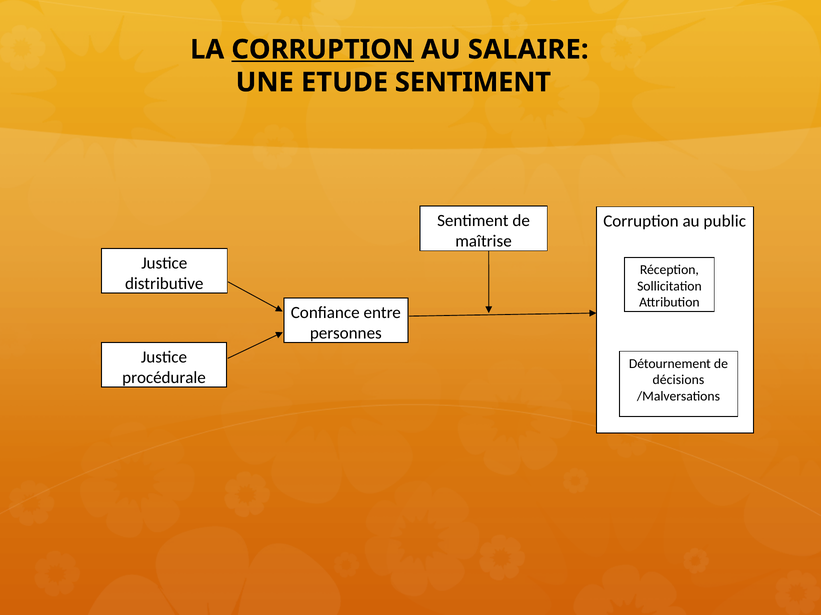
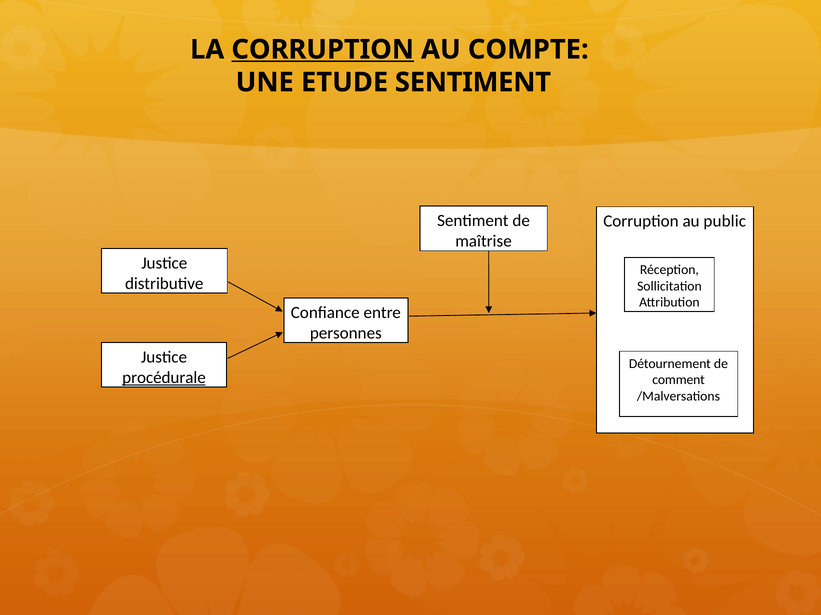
SALAIRE: SALAIRE -> COMPTE
procédurale underline: none -> present
décisions: décisions -> comment
